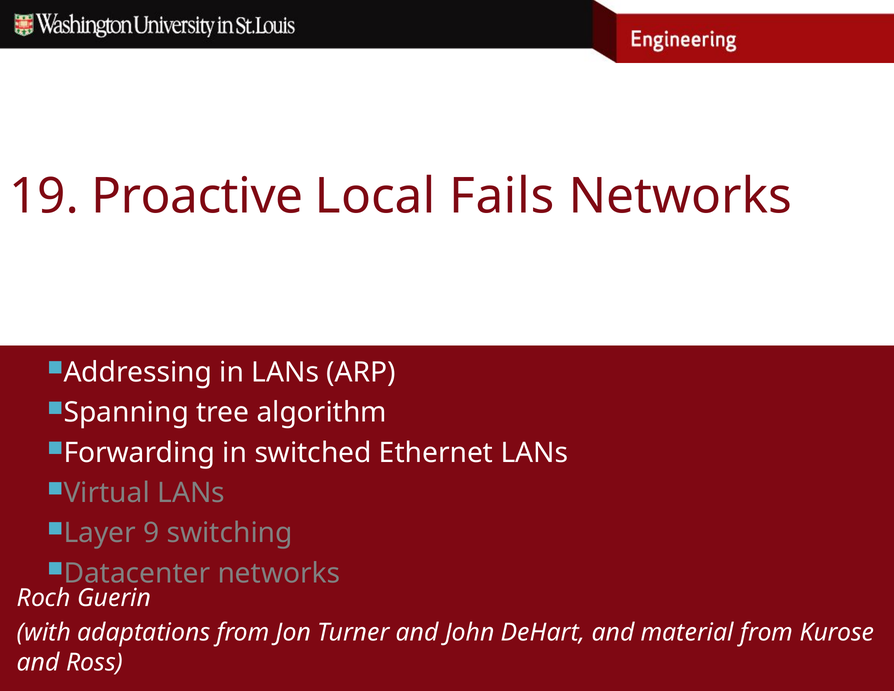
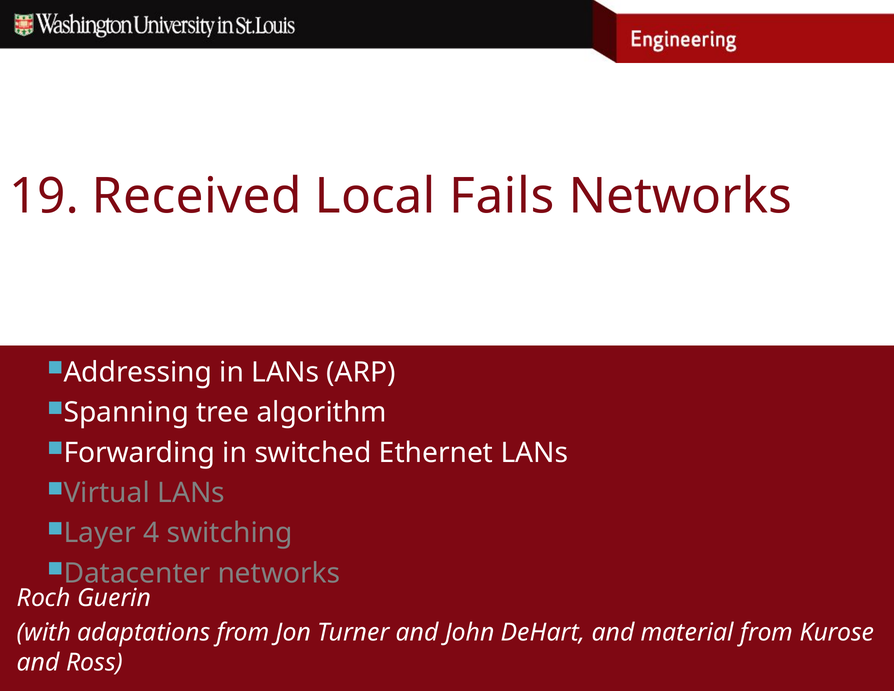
Proactive: Proactive -> Received
9: 9 -> 4
